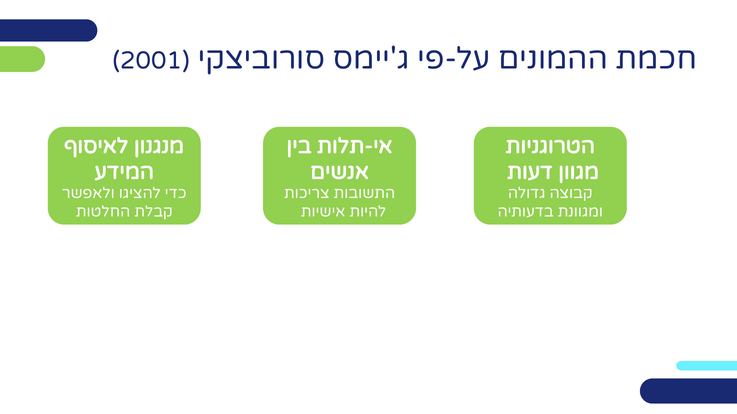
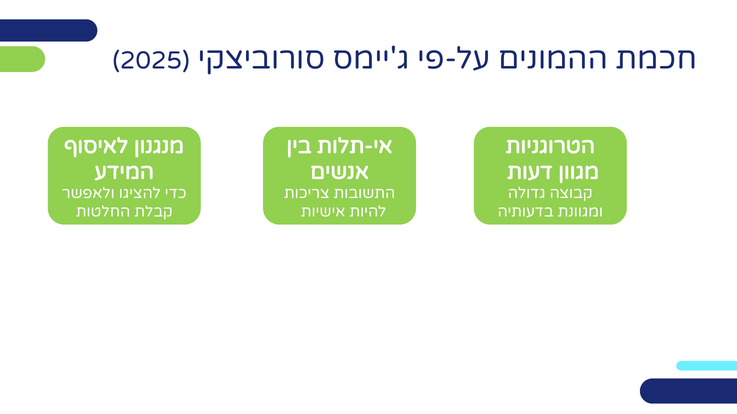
2001: 2001 -> 2025
